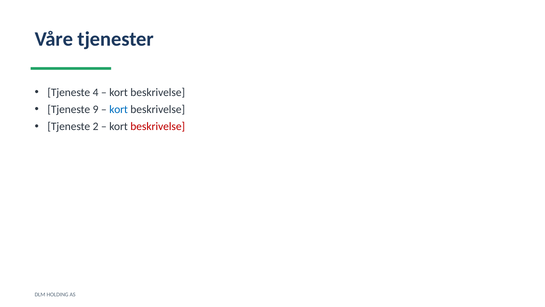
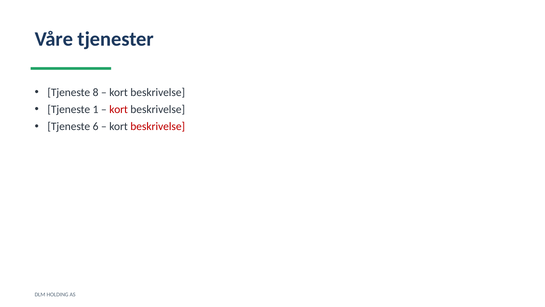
4: 4 -> 8
9: 9 -> 1
kort at (119, 109) colour: blue -> red
2: 2 -> 6
